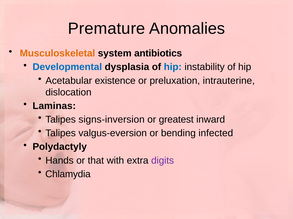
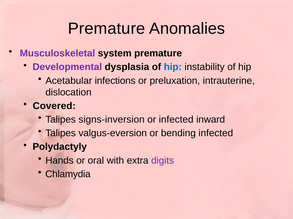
Musculoskeletal colour: orange -> purple
system antibiotics: antibiotics -> premature
Developmental colour: blue -> purple
existence: existence -> infections
Laminas: Laminas -> Covered
or greatest: greatest -> infected
that: that -> oral
